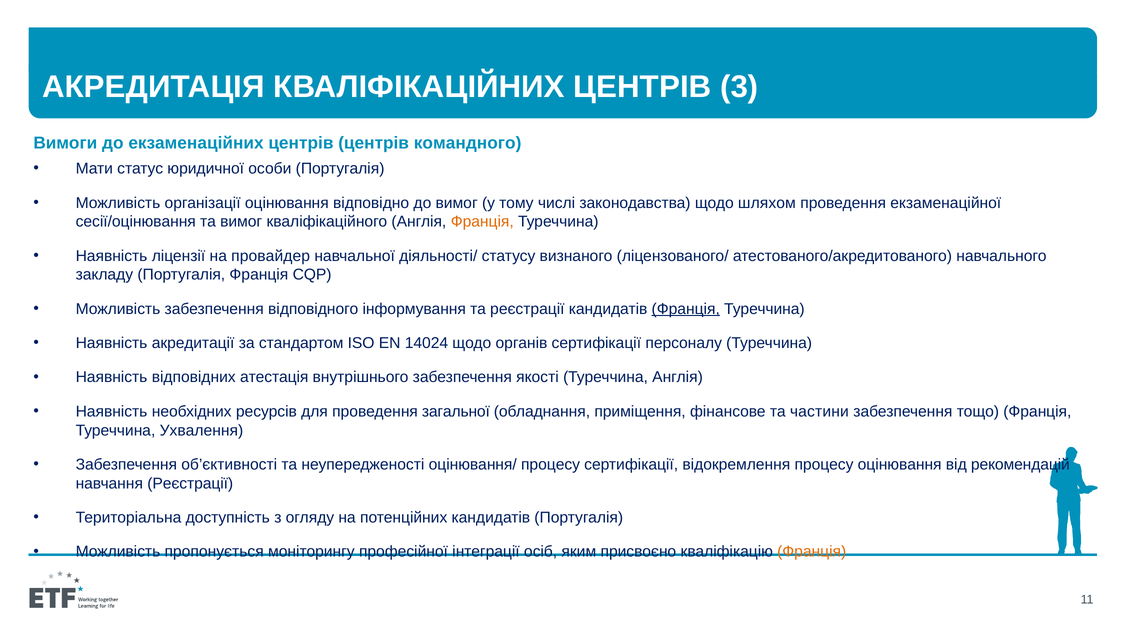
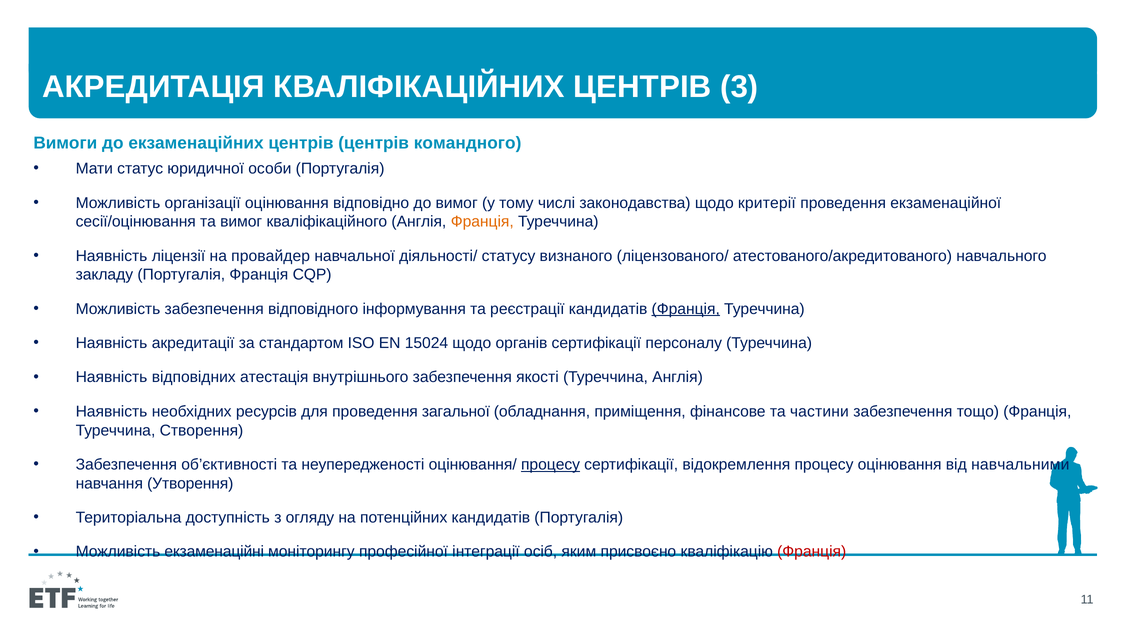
шляхом: шляхом -> критерії
14024: 14024 -> 15024
Ухвалення: Ухвалення -> Створення
процесу at (551, 465) underline: none -> present
рекомендацій: рекомендацій -> навчальними
навчання Реєстрації: Реєстрації -> Утворення
пропонується: пропонується -> екзаменаційні
Франція at (812, 552) colour: orange -> red
